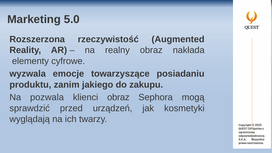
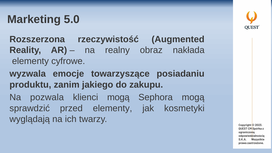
klienci obraz: obraz -> mogą
przed urządzeń: urządzeń -> elementy
